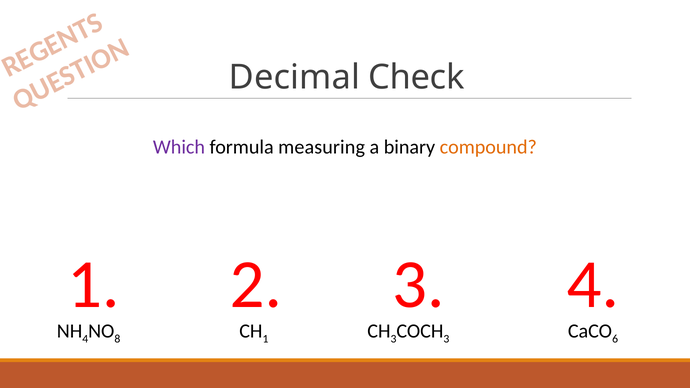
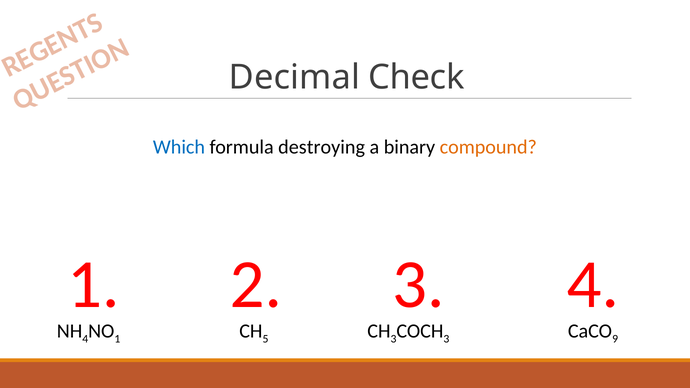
Which colour: purple -> blue
measuring: measuring -> destroying
8 at (117, 339): 8 -> 1
1 at (265, 339): 1 -> 5
6: 6 -> 9
